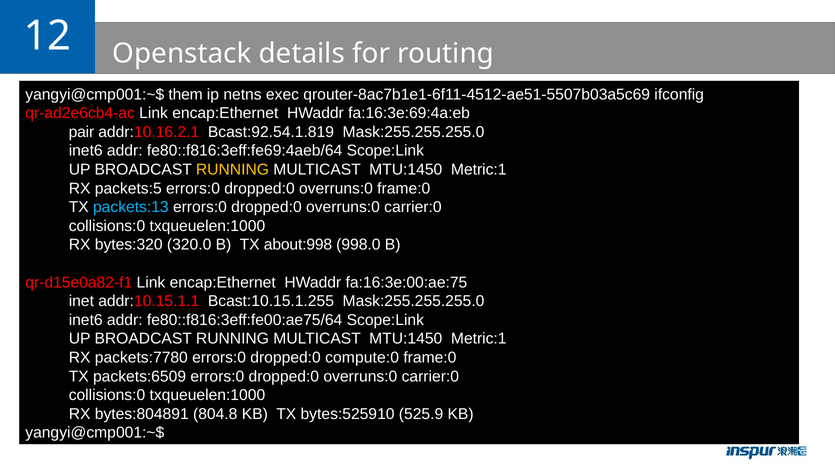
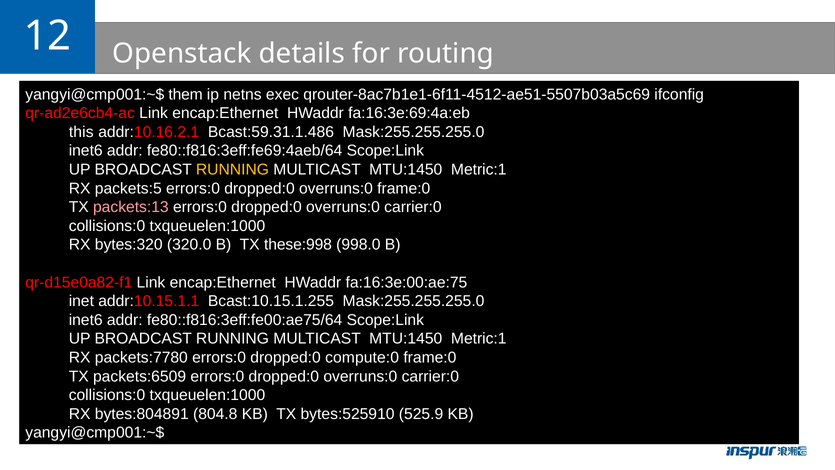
pair: pair -> this
Bcast:92.54.1.819: Bcast:92.54.1.819 -> Bcast:59.31.1.486
packets:13 colour: light blue -> pink
about:998: about:998 -> these:998
